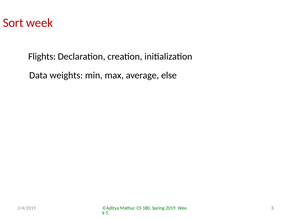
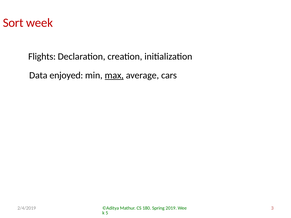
weights: weights -> enjoyed
max underline: none -> present
else: else -> cars
